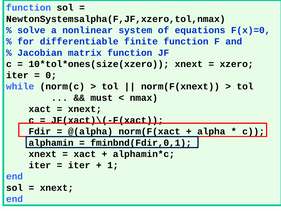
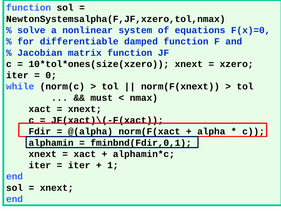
finite: finite -> damped
